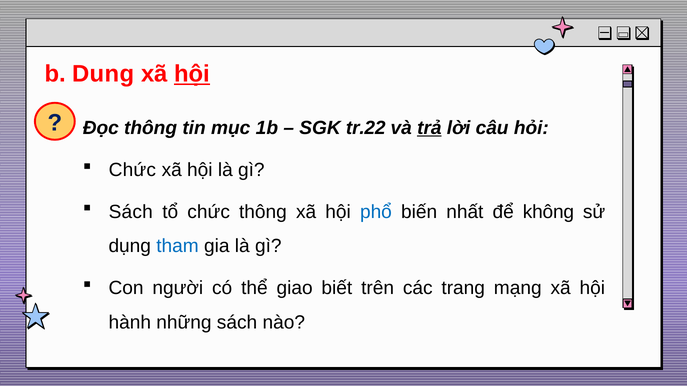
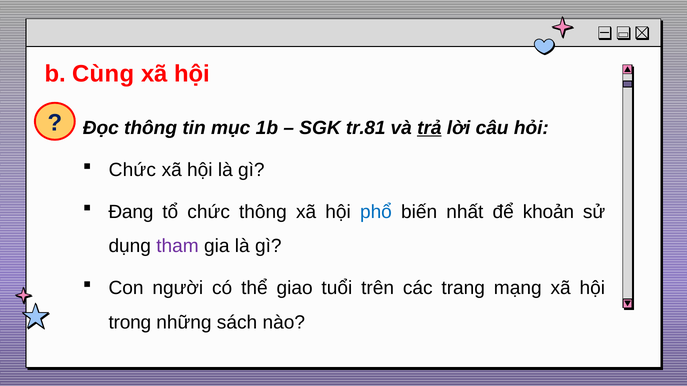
Dung: Dung -> Cùng
hội at (192, 74) underline: present -> none
tr.22: tr.22 -> tr.81
Sách at (131, 212): Sách -> Đang
không: không -> khoản
tham colour: blue -> purple
biết: biết -> tuổi
hành: hành -> trong
